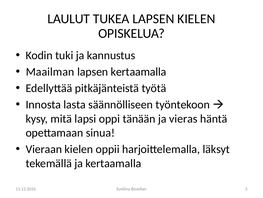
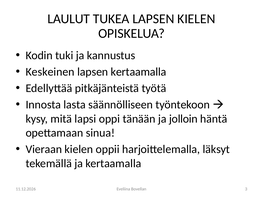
Maailman: Maailman -> Keskeinen
vieras: vieras -> jolloin
